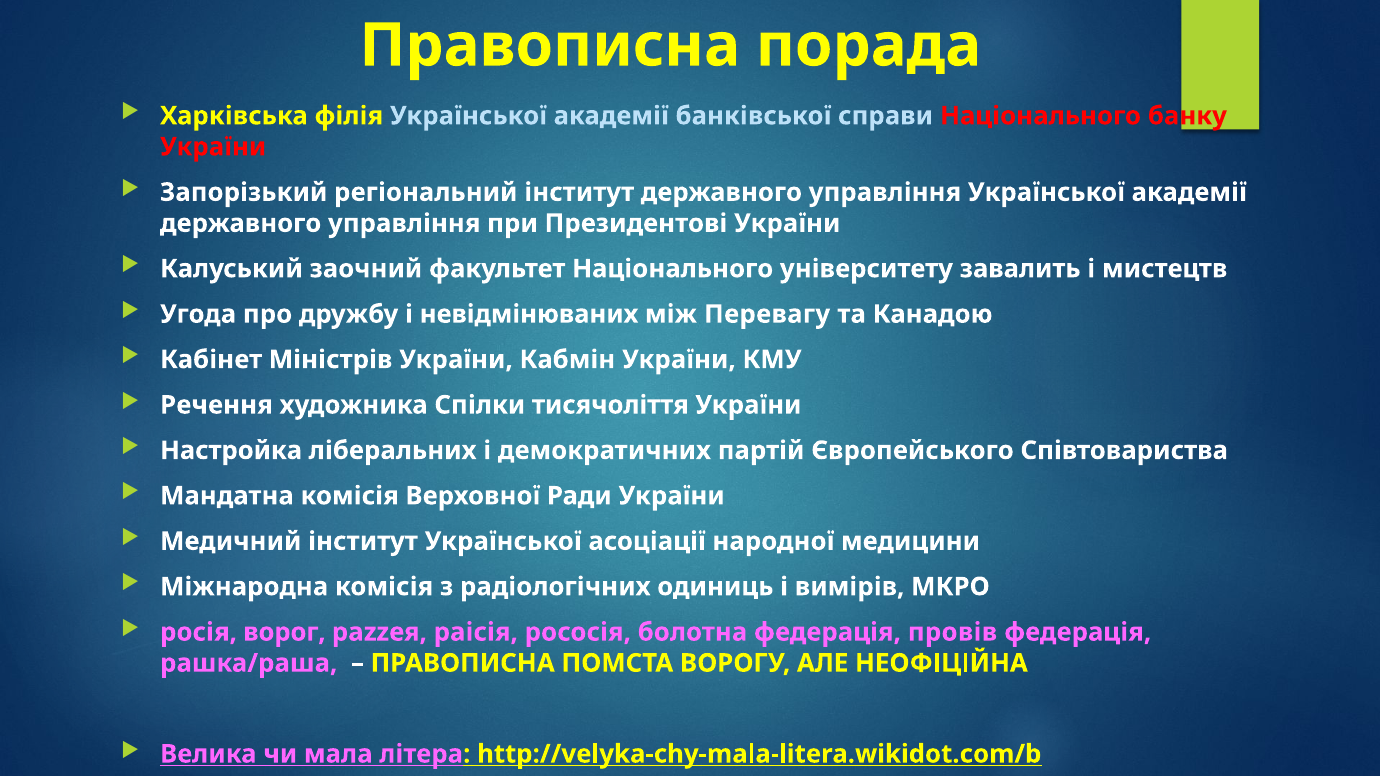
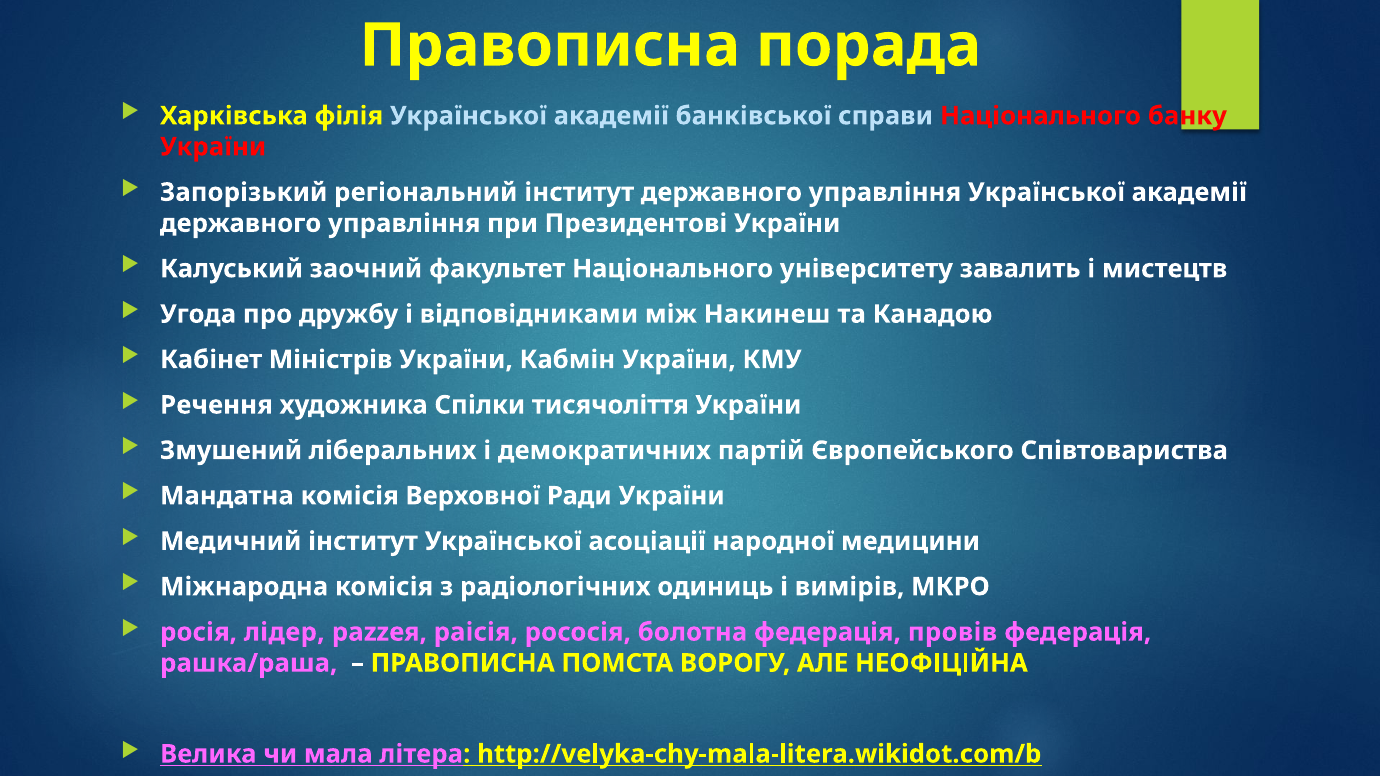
невідмінюваних: невідмінюваних -> відповідниками
Перевагу: Перевагу -> Накинеш
Настройка: Настройка -> Змушений
ворог: ворог -> лідер
